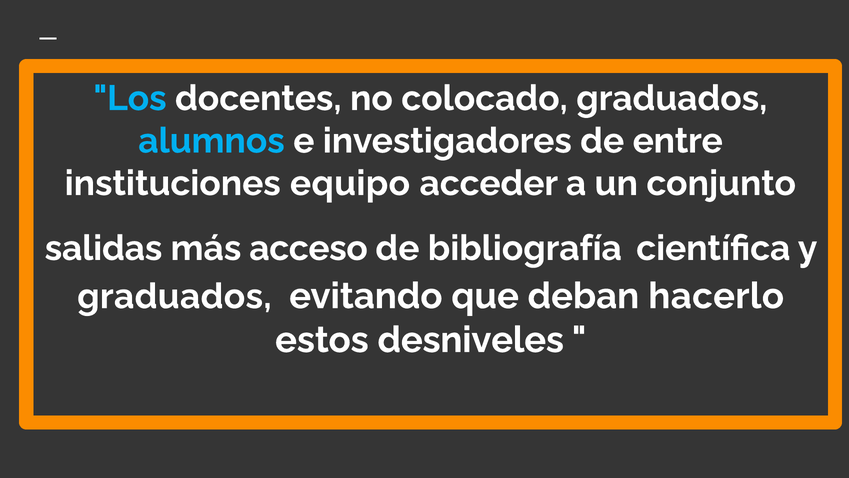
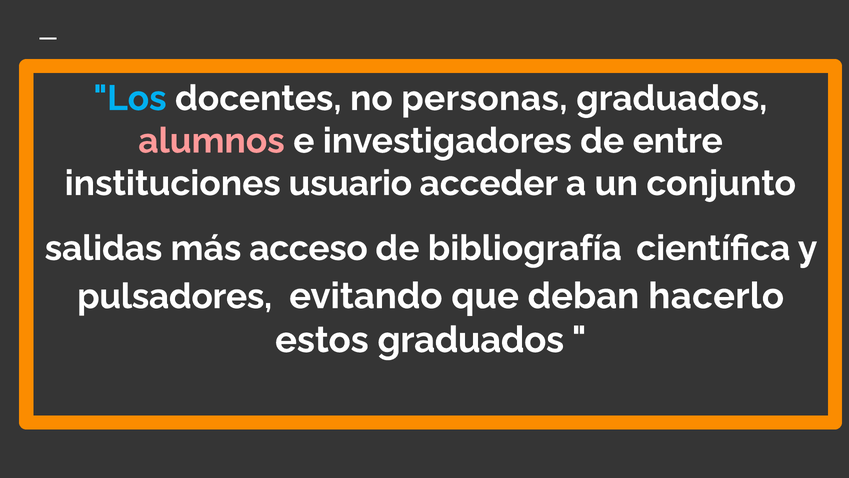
colocado: colocado -> personas
alumnos colour: light blue -> pink
equipo: equipo -> usuario
graduados at (174, 296): graduados -> pulsadores
estos desniveles: desniveles -> graduados
